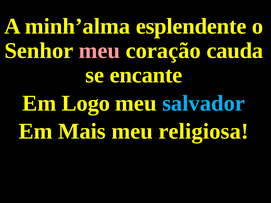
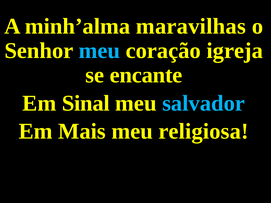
esplendente: esplendente -> maravilhas
meu at (99, 51) colour: pink -> light blue
cauda: cauda -> igreja
Logo: Logo -> Sinal
